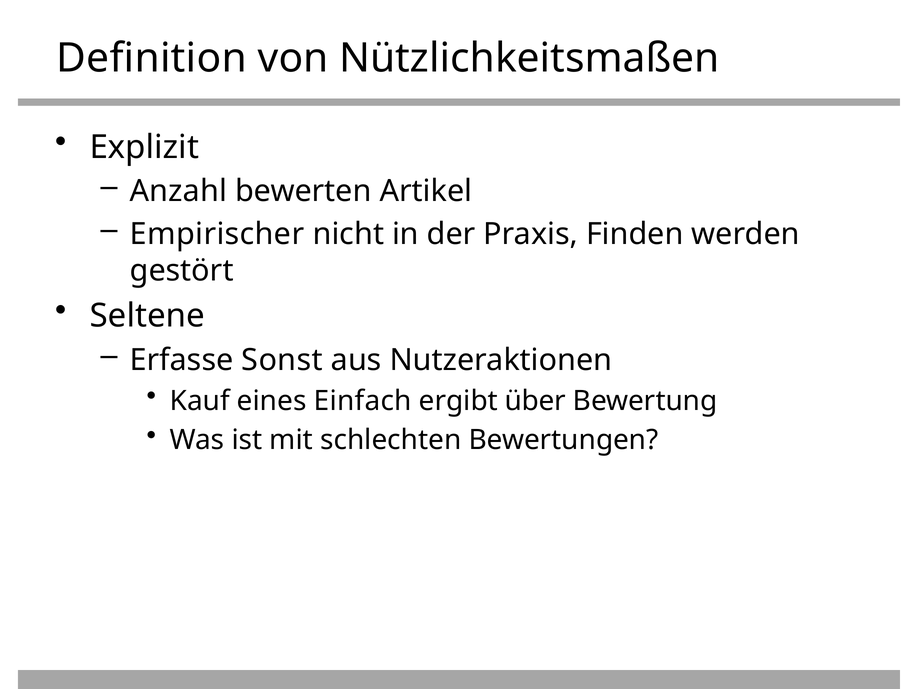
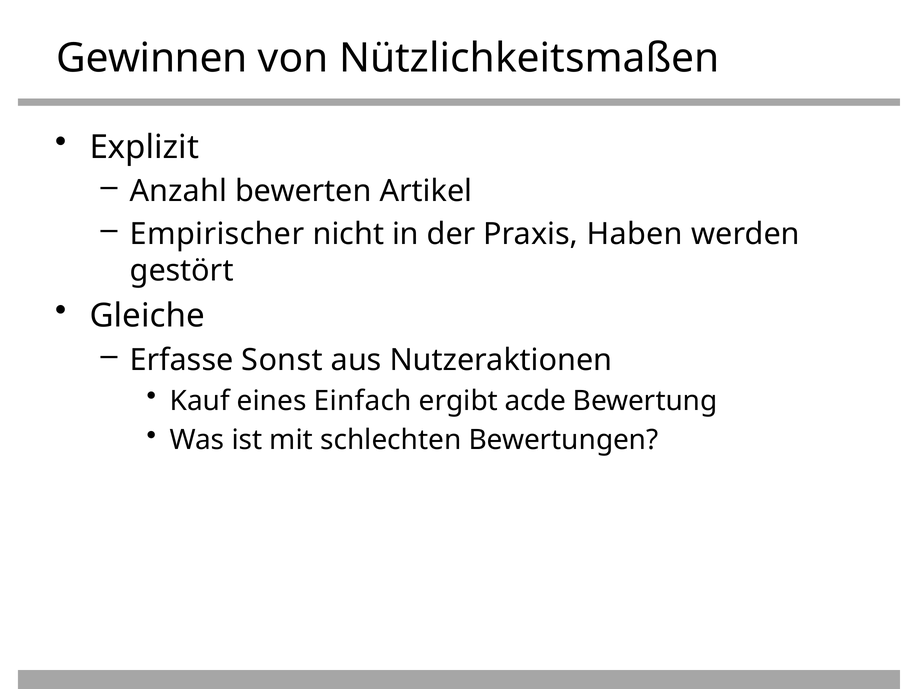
Definition: Definition -> Gewinnen
Finden: Finden -> Haben
Seltene: Seltene -> Gleiche
über: über -> acde
